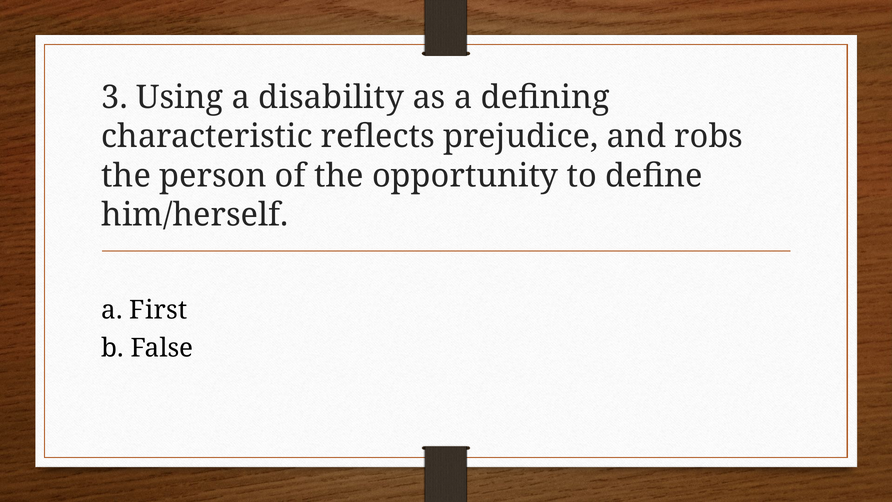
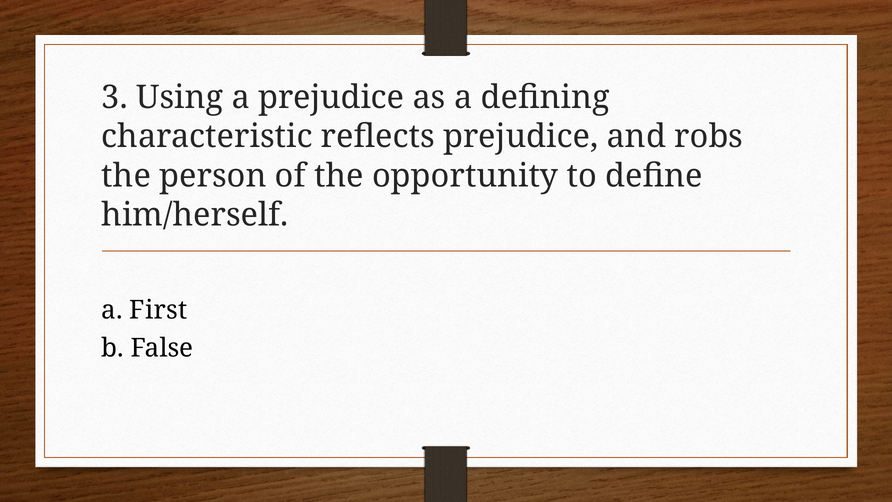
a disability: disability -> prejudice
